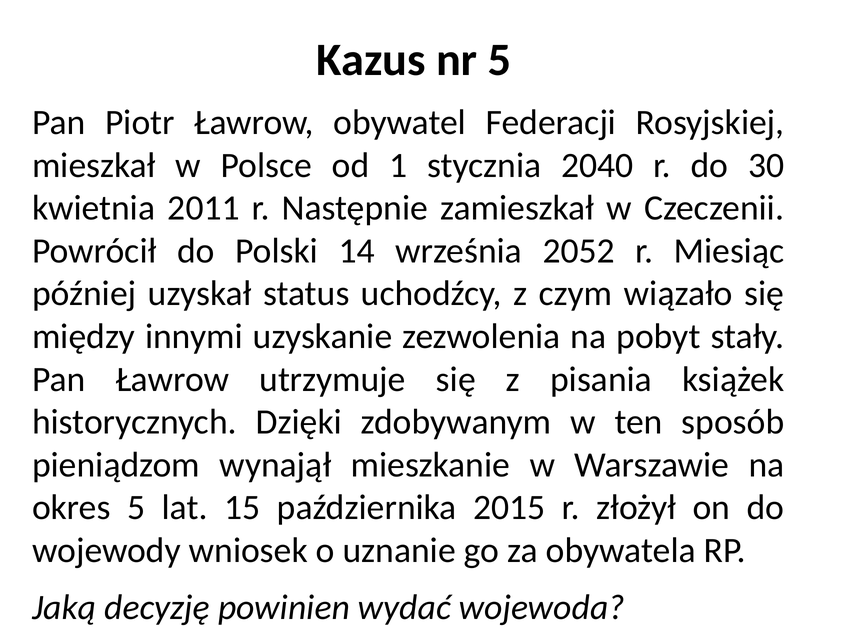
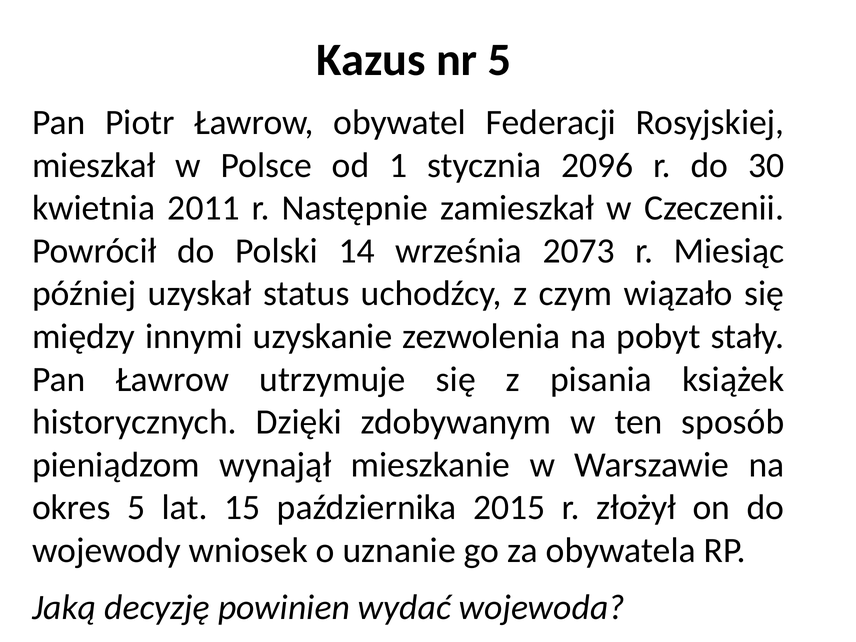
2040: 2040 -> 2096
2052: 2052 -> 2073
